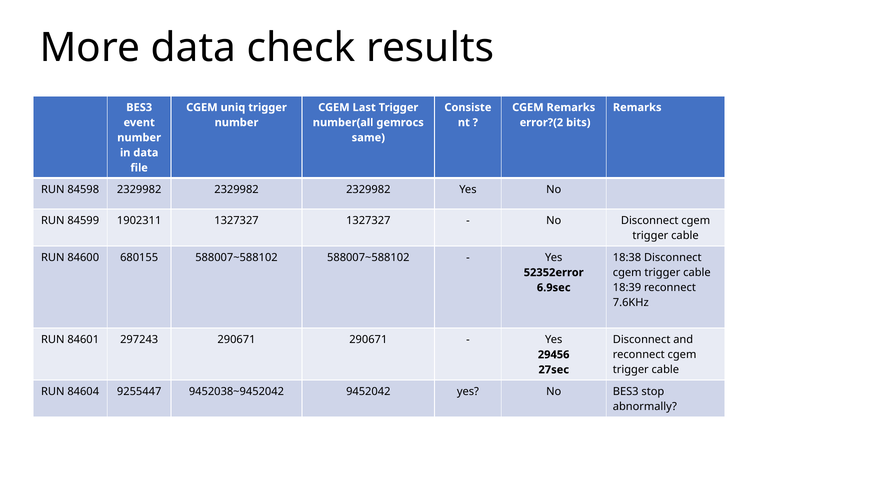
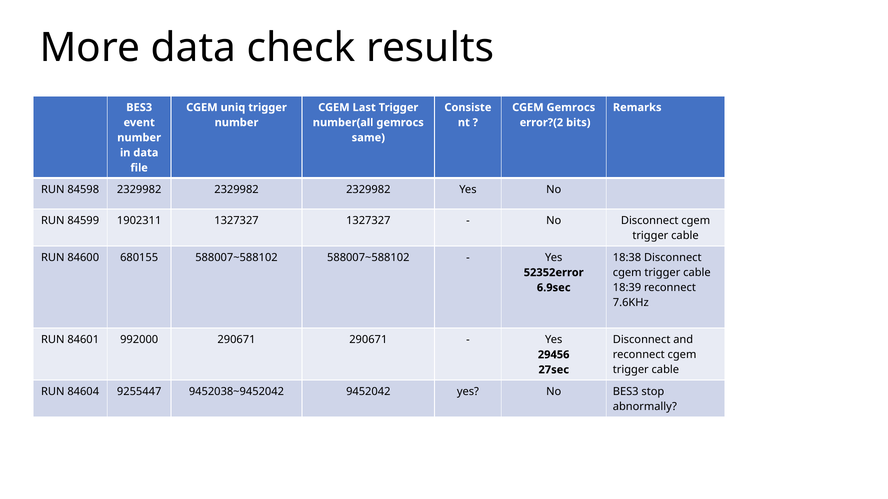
CGEM Remarks: Remarks -> Gemrocs
297243: 297243 -> 992000
